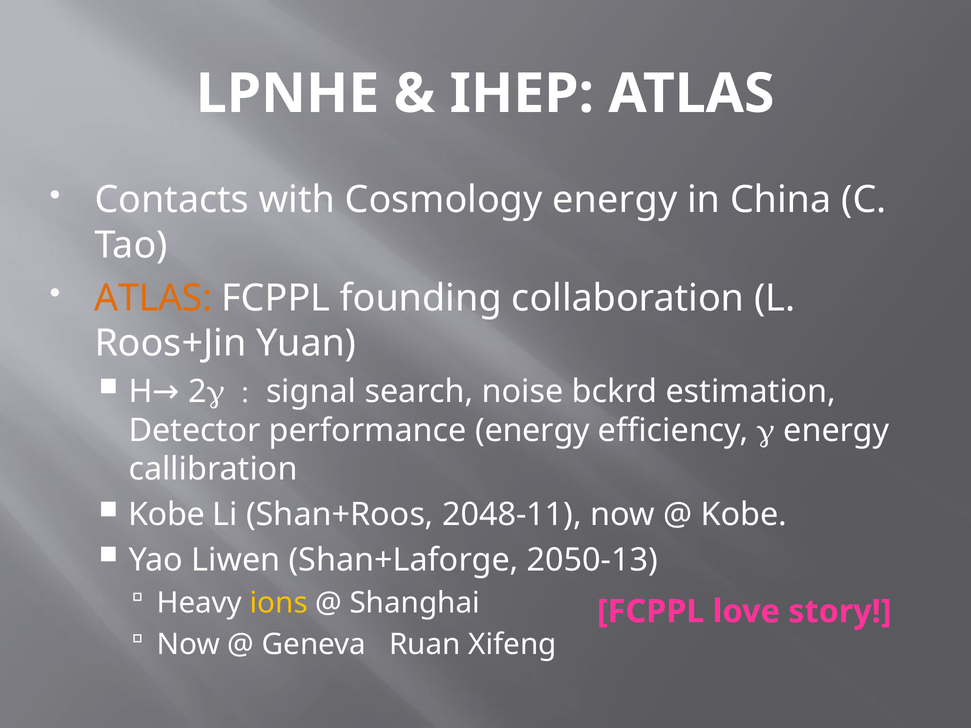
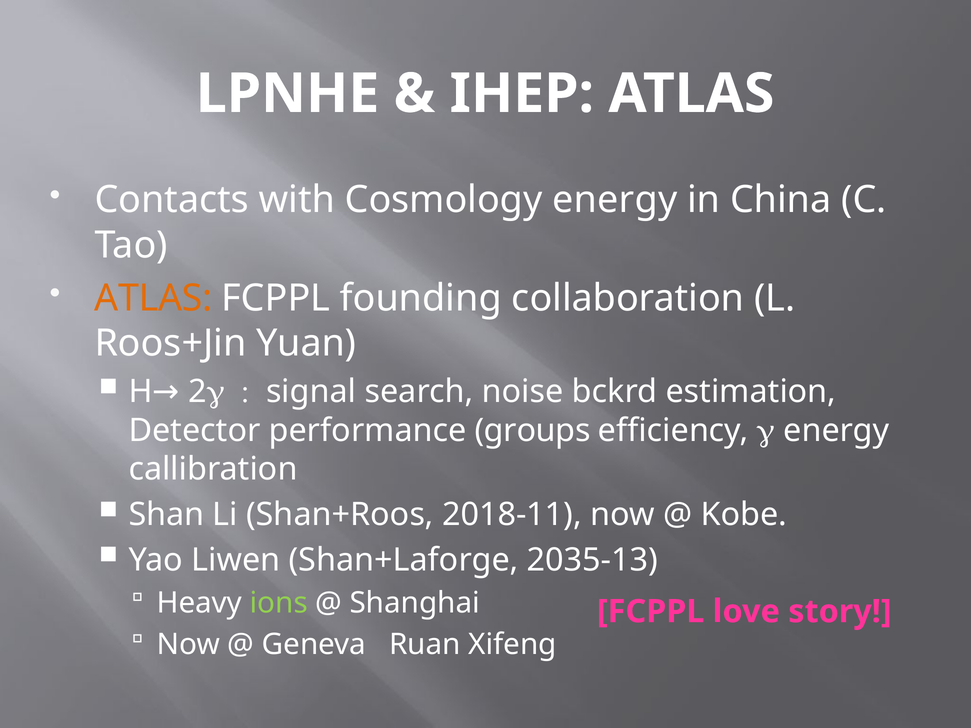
performance energy: energy -> groups
Kobe at (166, 515): Kobe -> Shan
2048-11: 2048-11 -> 2018-11
2050-13: 2050-13 -> 2035-13
ions colour: yellow -> light green
